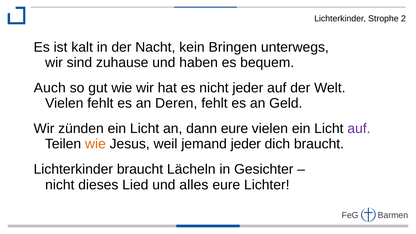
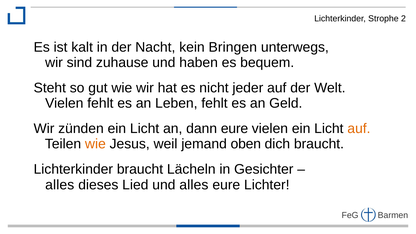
Auch: Auch -> Steht
Deren: Deren -> Leben
auf at (359, 129) colour: purple -> orange
jemand jeder: jeder -> oben
nicht at (60, 185): nicht -> alles
